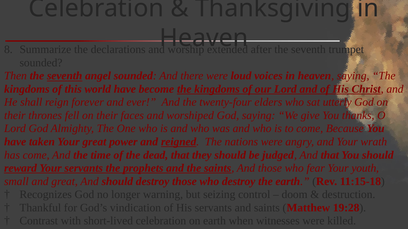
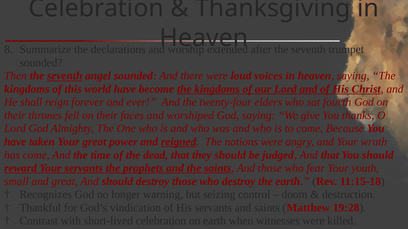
utterly: utterly -> fourth
